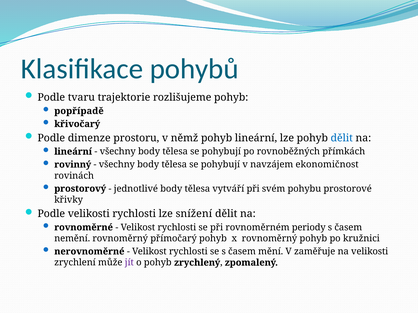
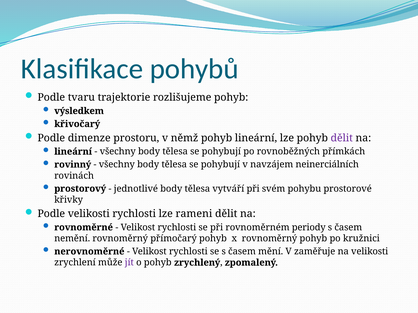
popřípadě: popřípadě -> výsledkem
dělit at (342, 138) colour: blue -> purple
ekonomičnost: ekonomičnost -> neinerciálních
snížení: snížení -> rameni
